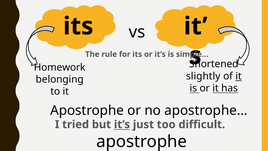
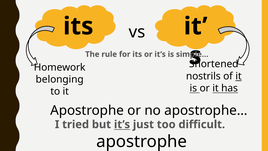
slightly: slightly -> nostrils
